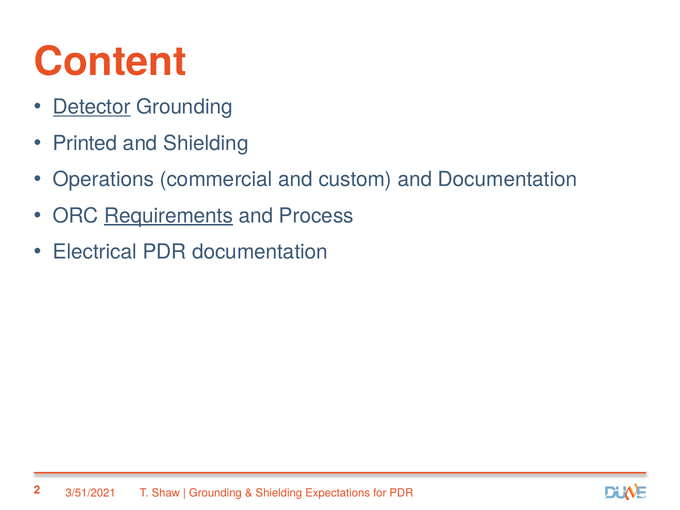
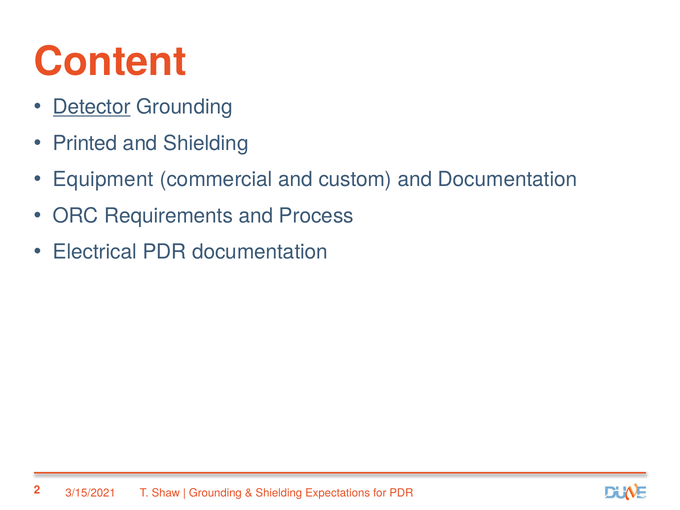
Operations: Operations -> Equipment
Requirements underline: present -> none
3/51/2021: 3/51/2021 -> 3/15/2021
